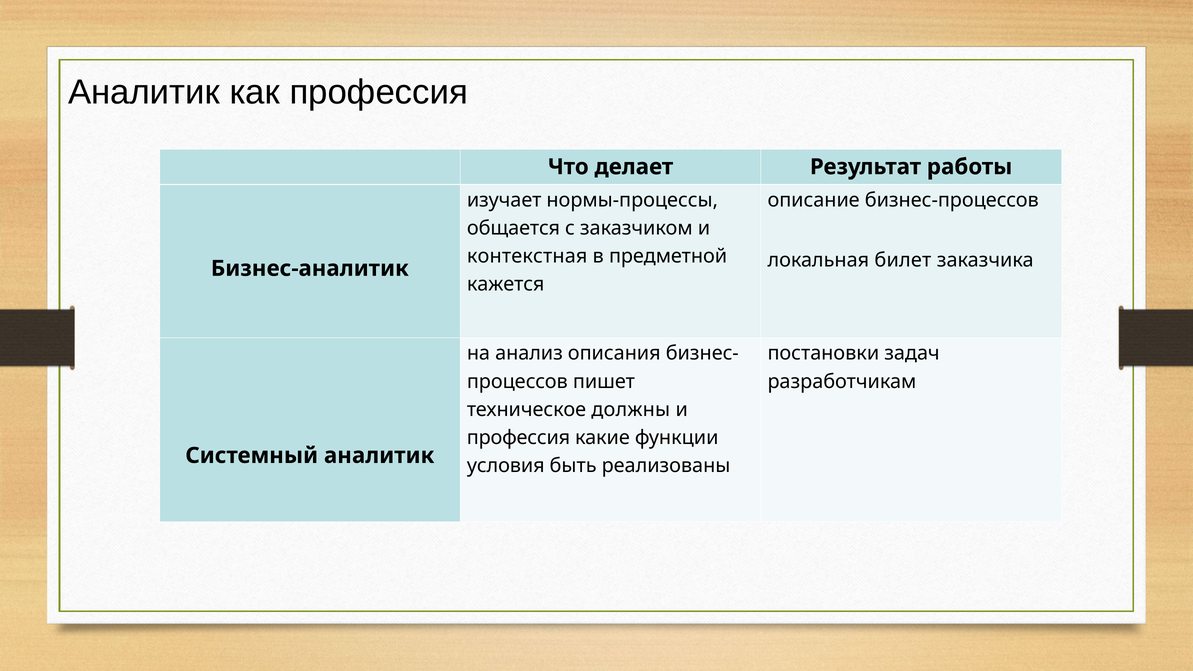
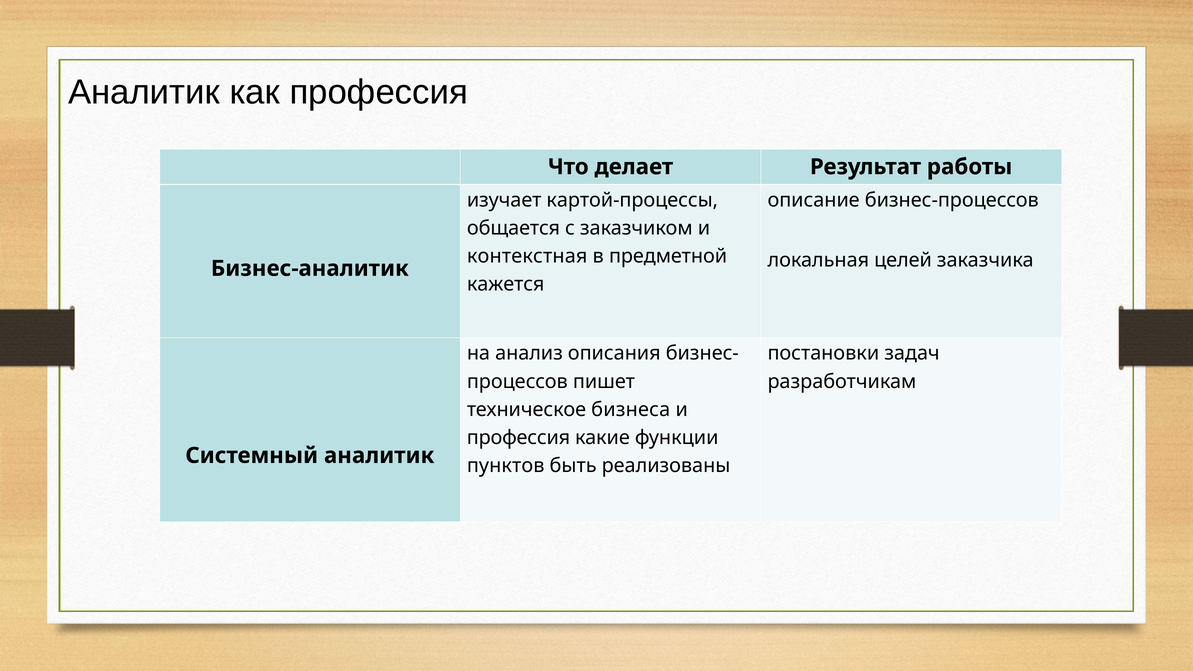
нормы-процессы: нормы-процессы -> картой-процессы
билет: билет -> целей
должны: должны -> бизнеса
условия: условия -> пунктов
